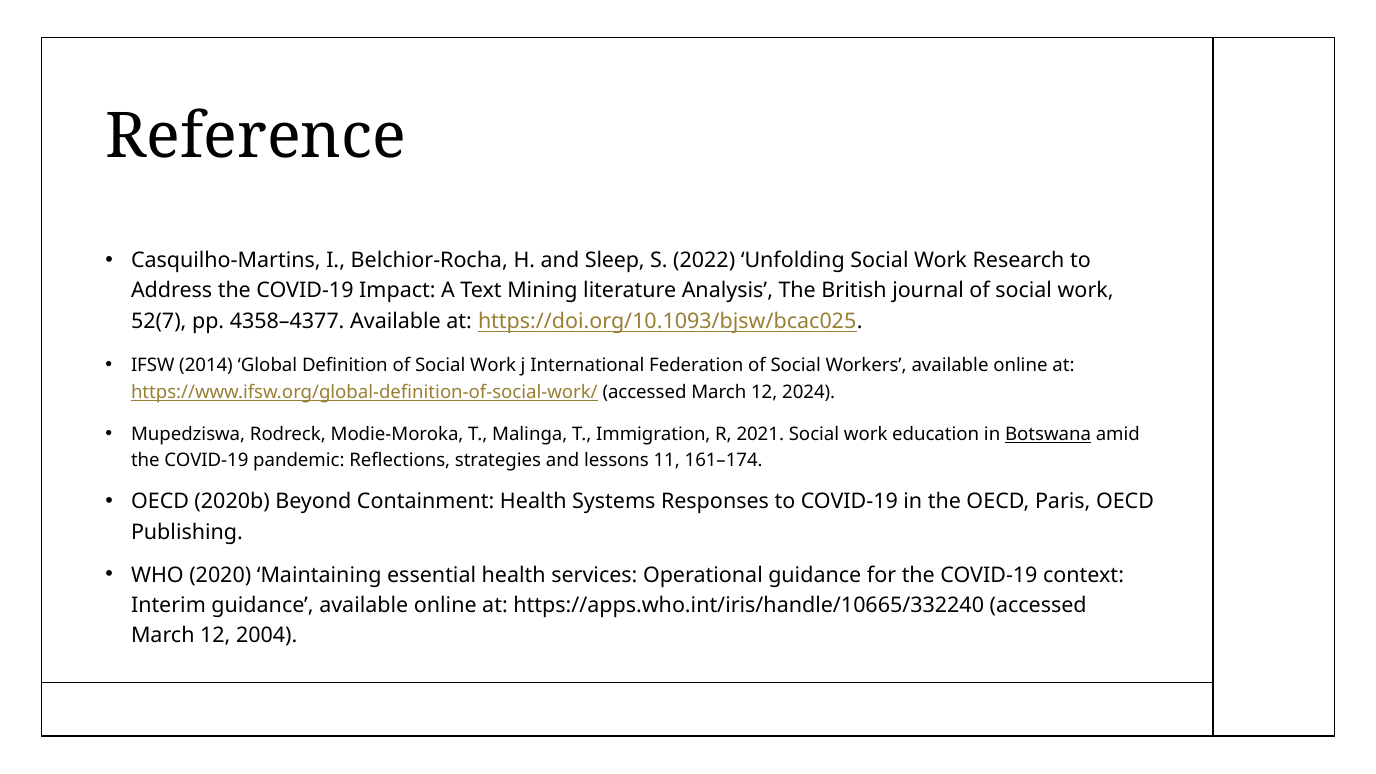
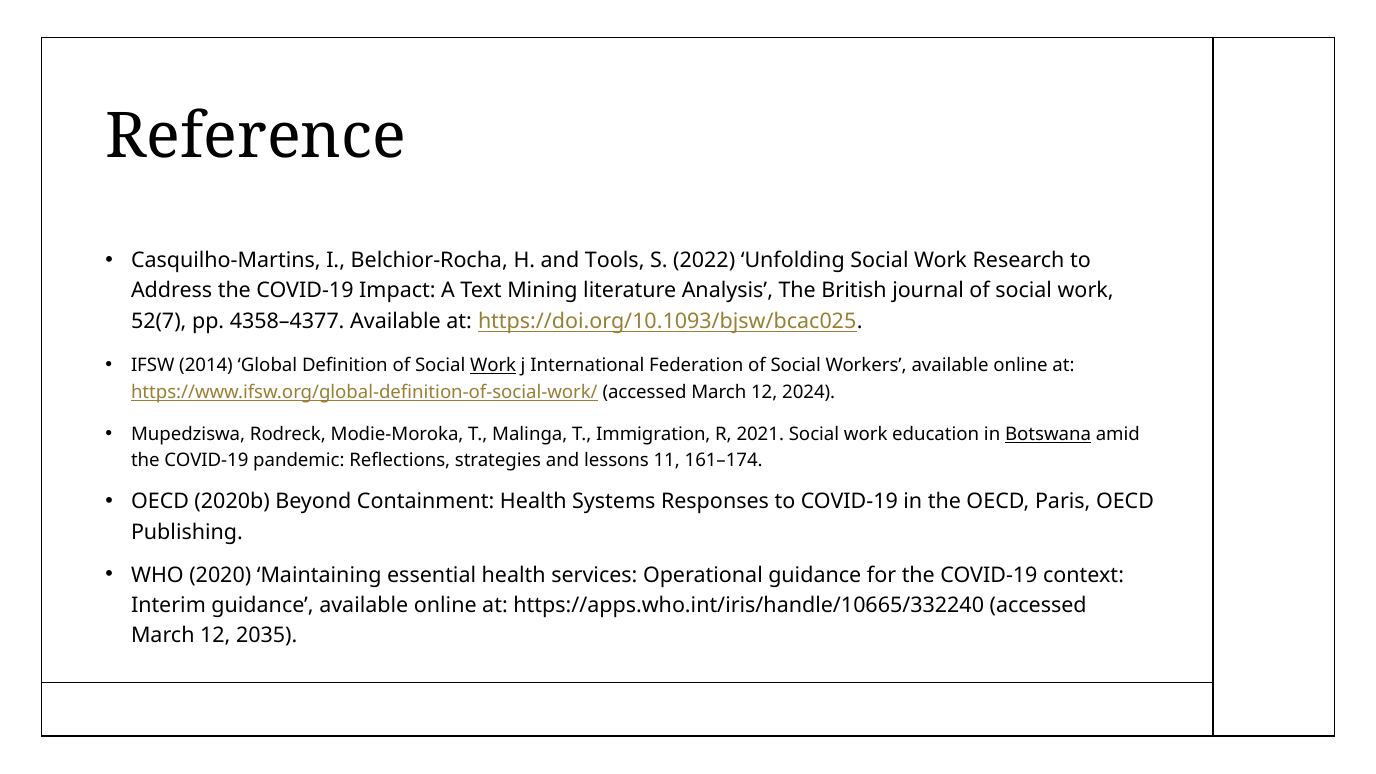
Sleep: Sleep -> Tools
Work at (493, 366) underline: none -> present
2004: 2004 -> 2035
